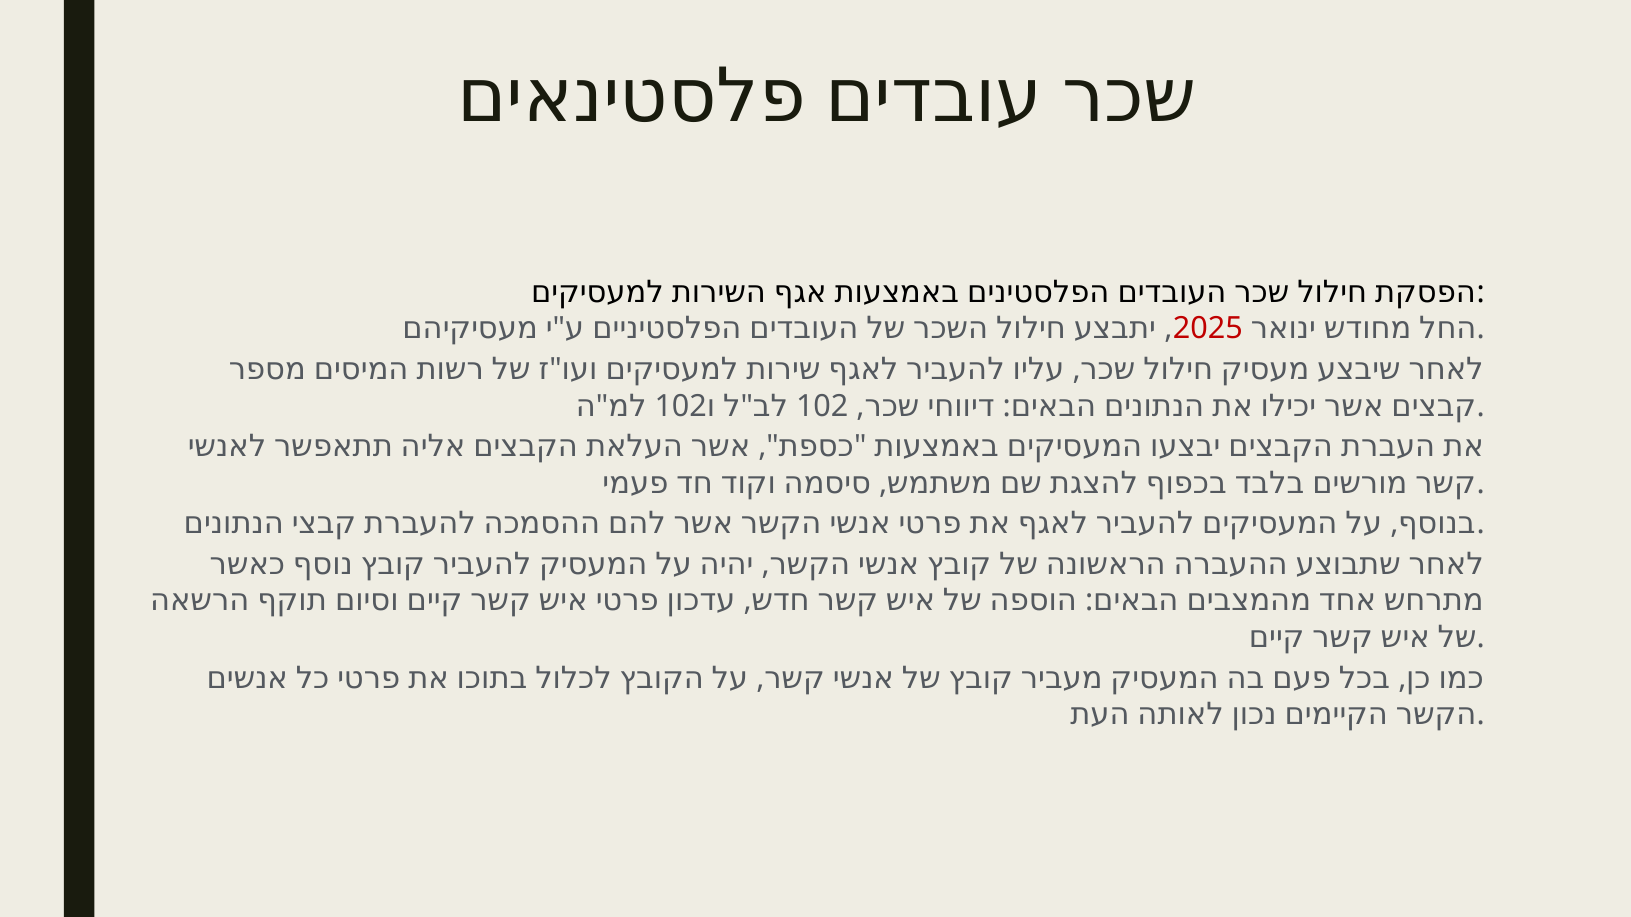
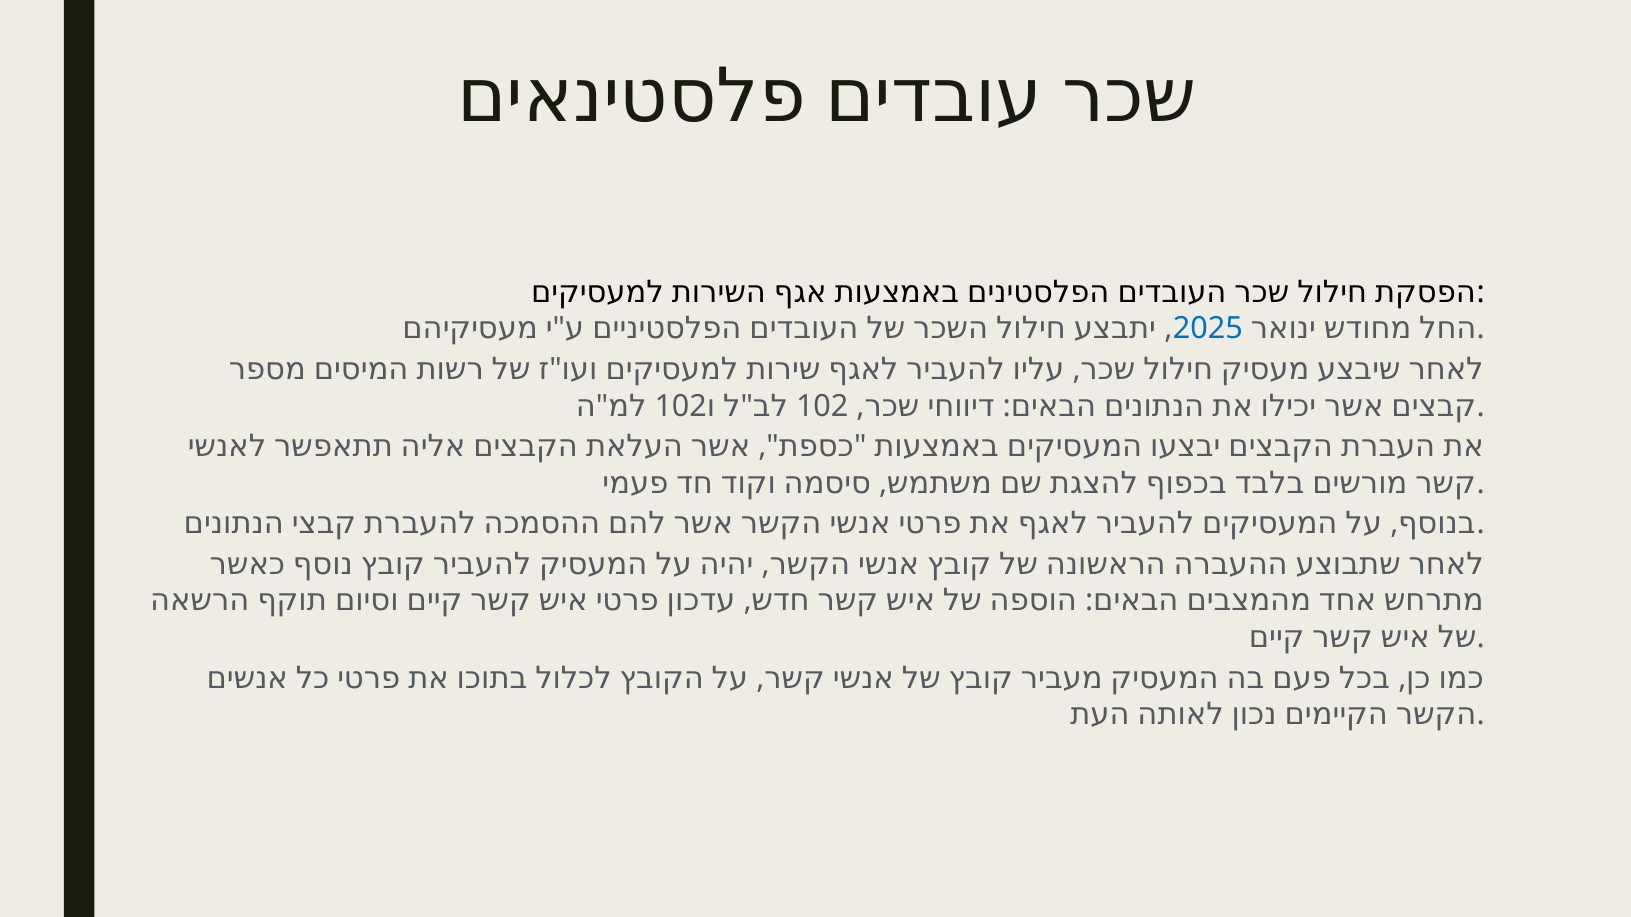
2025 colour: red -> blue
